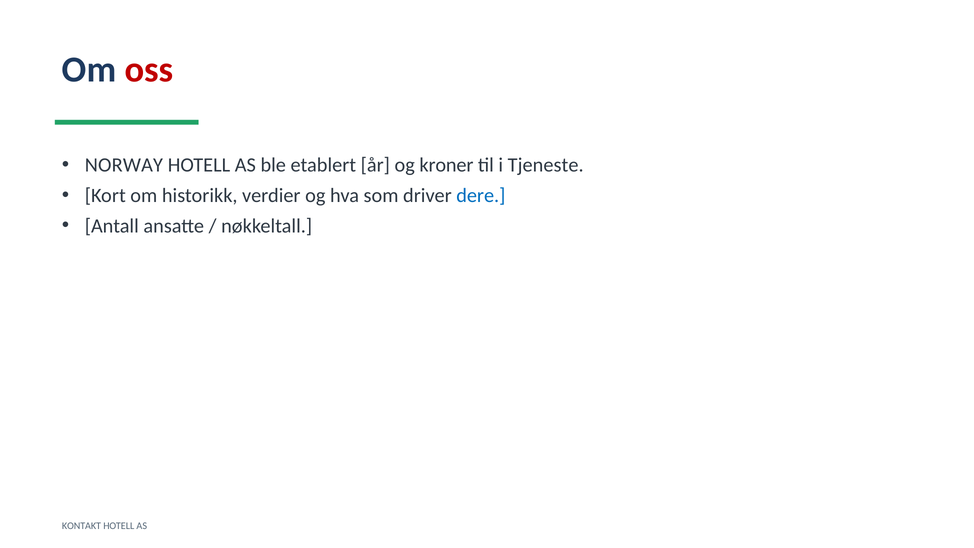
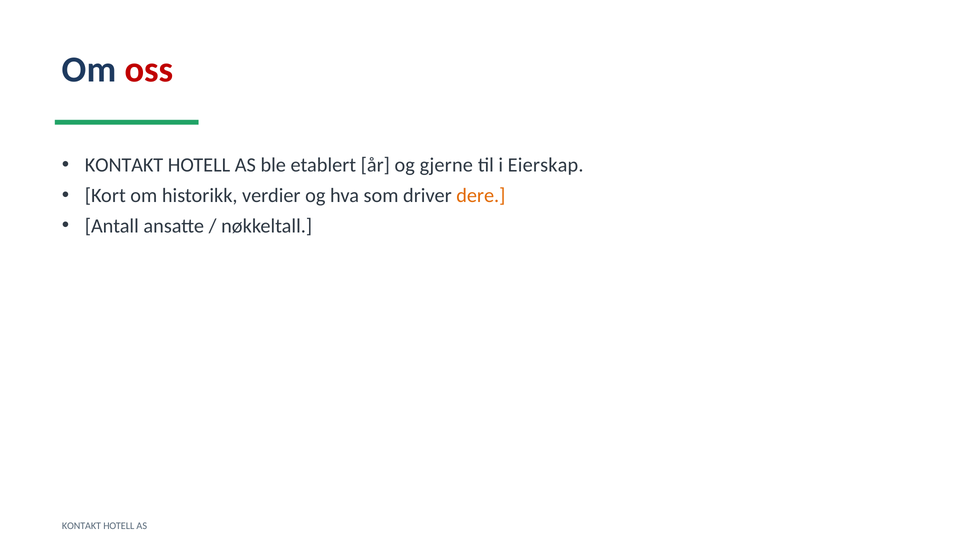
NORWAY at (124, 165): NORWAY -> KONTAKT
kroner: kroner -> gjerne
Tjeneste: Tjeneste -> Eierskap
dere colour: blue -> orange
